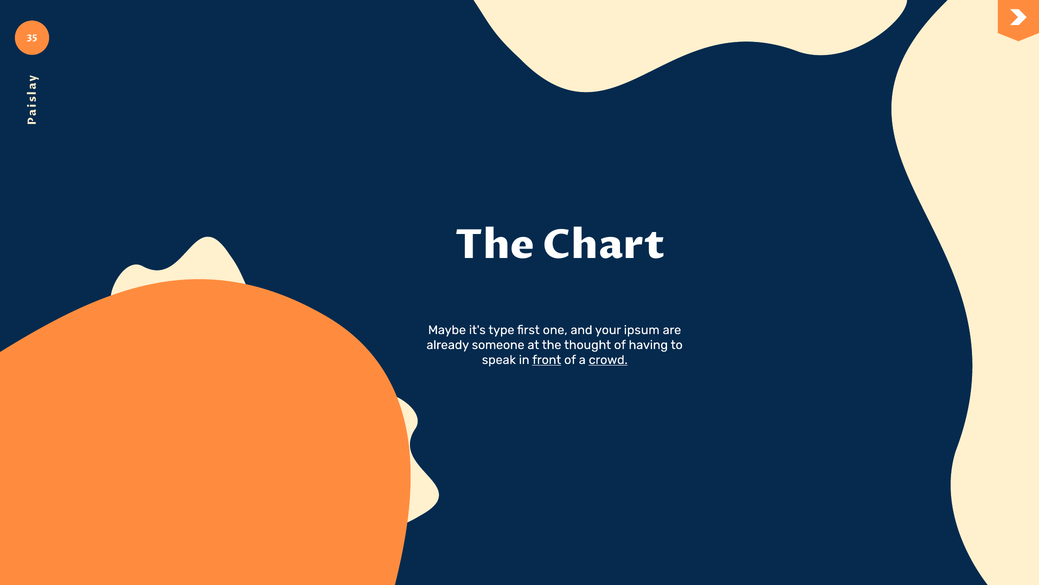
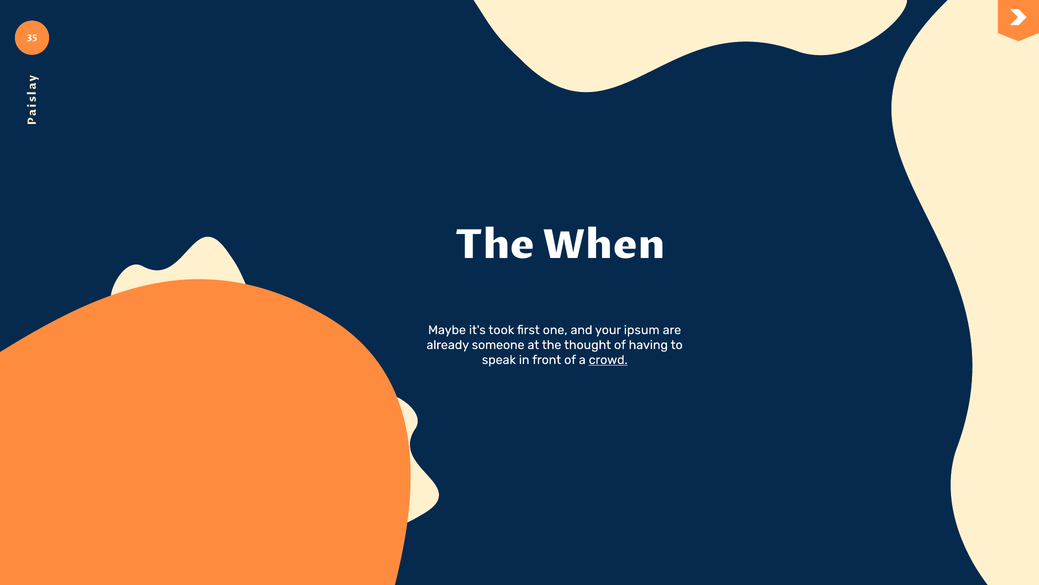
Chart: Chart -> When
type: type -> took
front underline: present -> none
